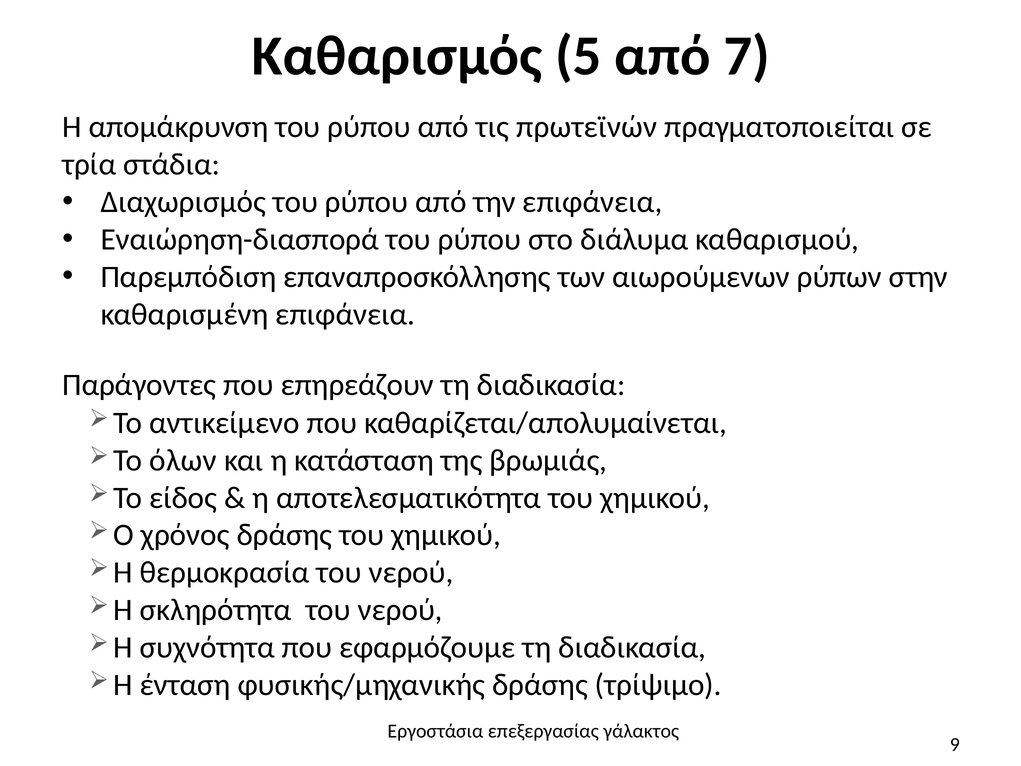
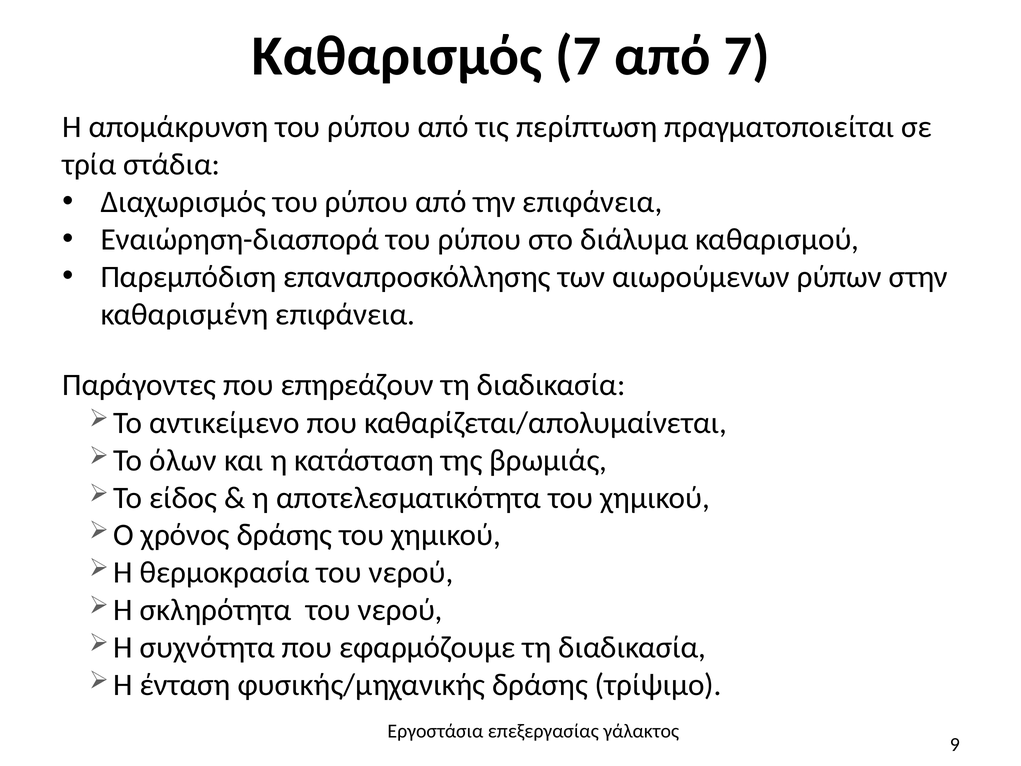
Καθαρισμός 5: 5 -> 7
πρωτεϊνών: πρωτεϊνών -> περίπτωση
